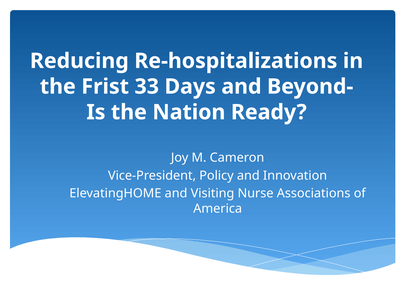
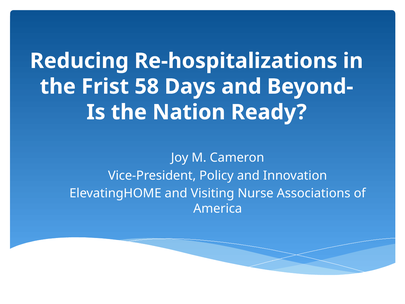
33: 33 -> 58
